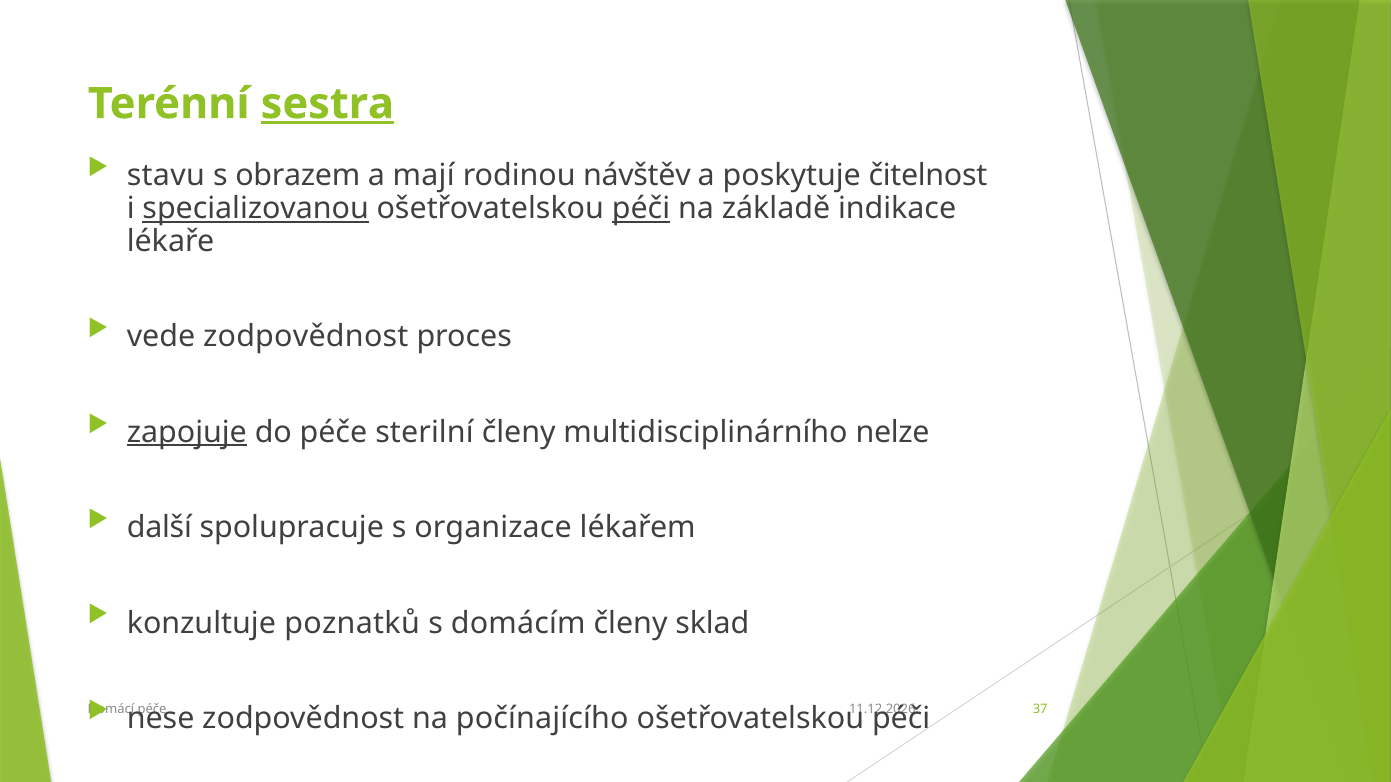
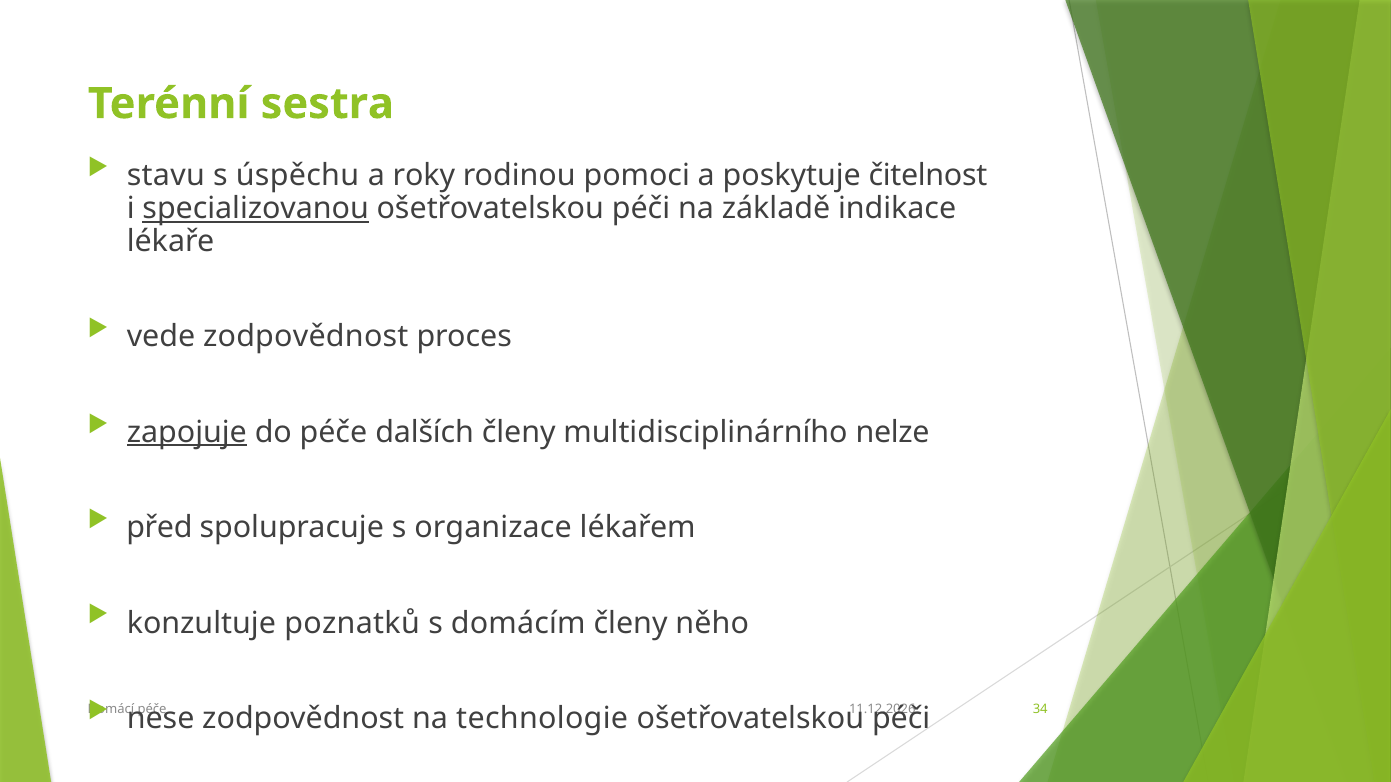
sestra underline: present -> none
obrazem: obrazem -> úspěchu
mají: mají -> roky
návštěv: návštěv -> pomoci
péči at (641, 209) underline: present -> none
sterilní: sterilní -> dalších
další: další -> před
sklad: sklad -> něho
počínajícího: počínajícího -> technologie
37: 37 -> 34
